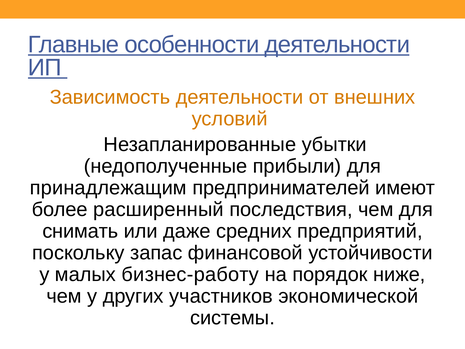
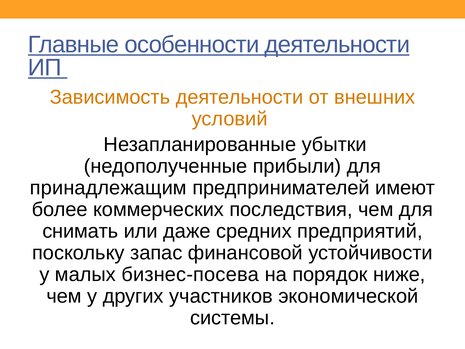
расширенный: расширенный -> коммерческих
бизнес-работу: бизнес-работу -> бизнес-посева
